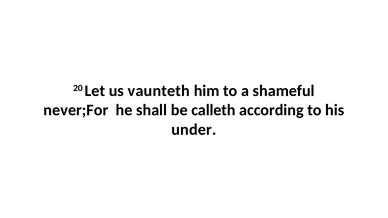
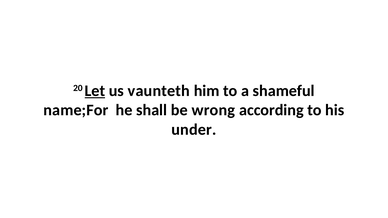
Let underline: none -> present
never;For: never;For -> name;For
calleth: calleth -> wrong
